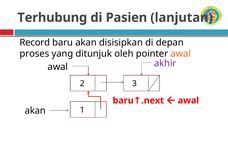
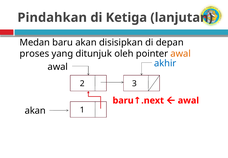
Terhubung: Terhubung -> Pindahkan
Pasien: Pasien -> Ketiga
Record: Record -> Medan
akhir colour: purple -> blue
